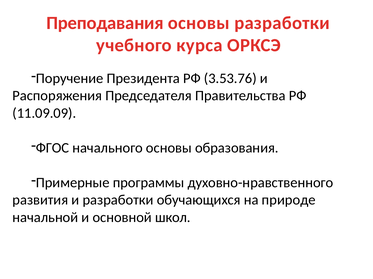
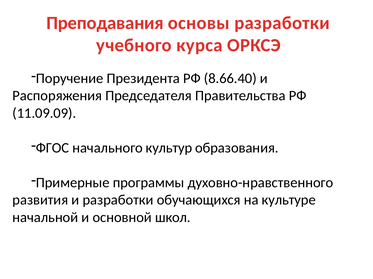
3.53.76: 3.53.76 -> 8.66.40
начального основы: основы -> культур
природе: природе -> культуре
